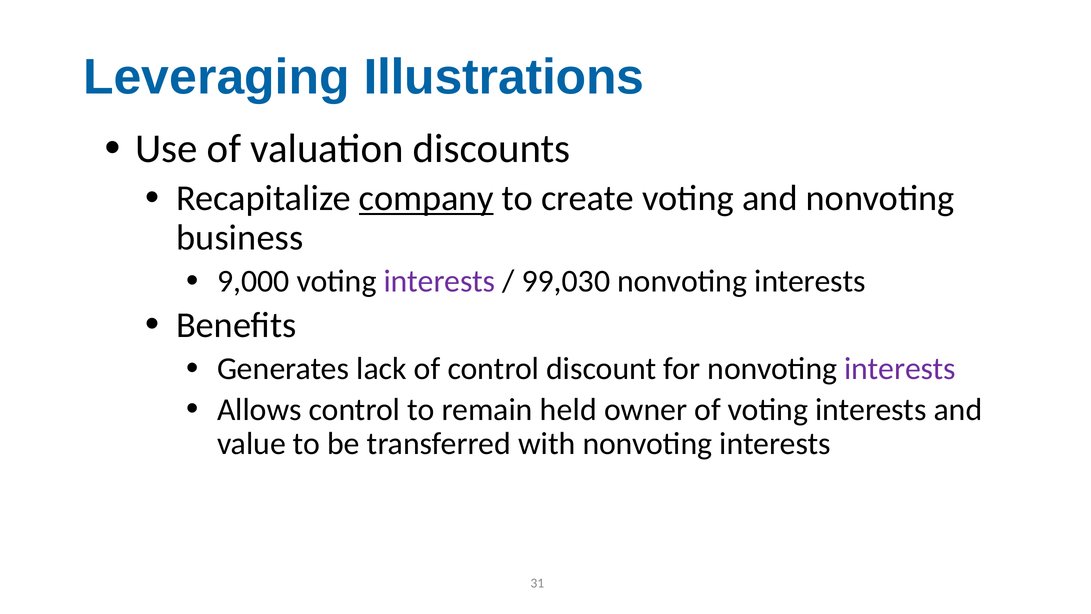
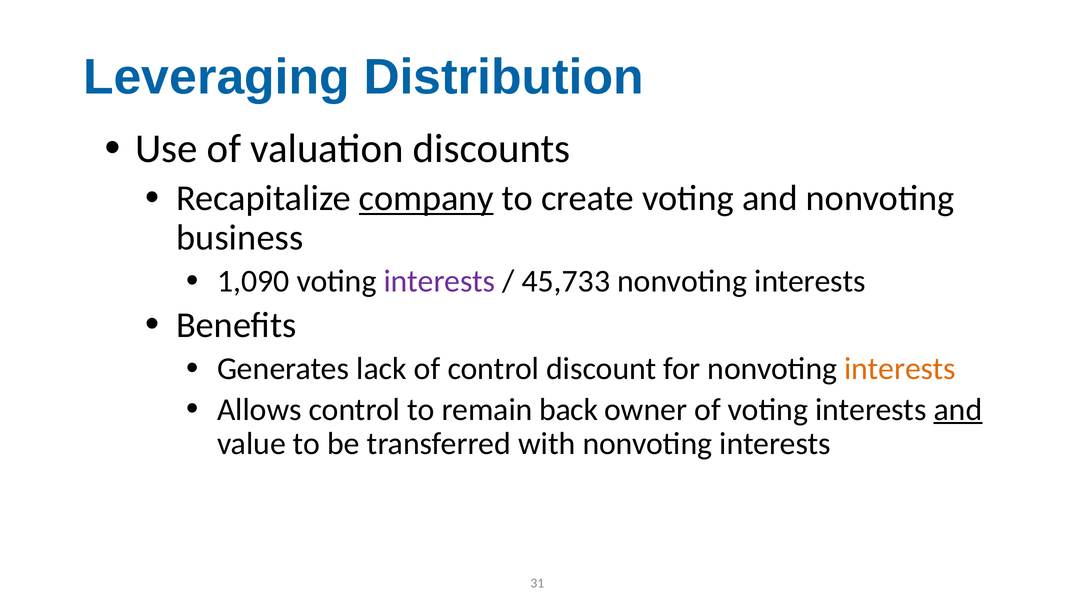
Illustrations: Illustrations -> Distribution
9,000: 9,000 -> 1,090
99,030: 99,030 -> 45,733
interests at (900, 369) colour: purple -> orange
held: held -> back
and at (958, 409) underline: none -> present
